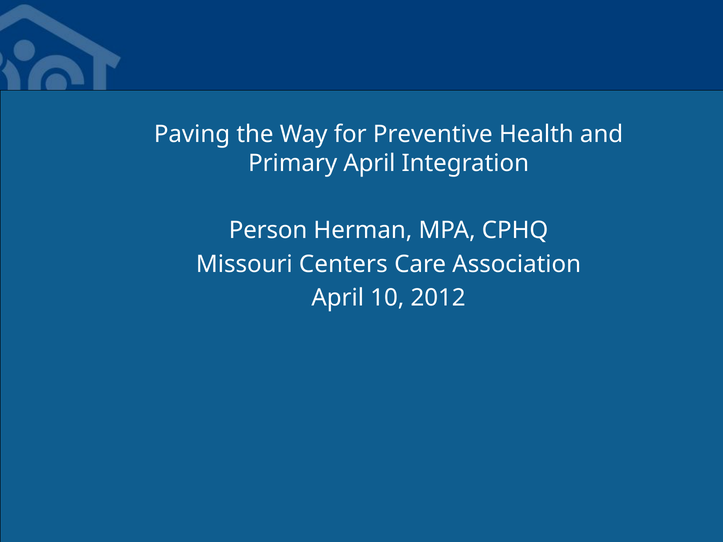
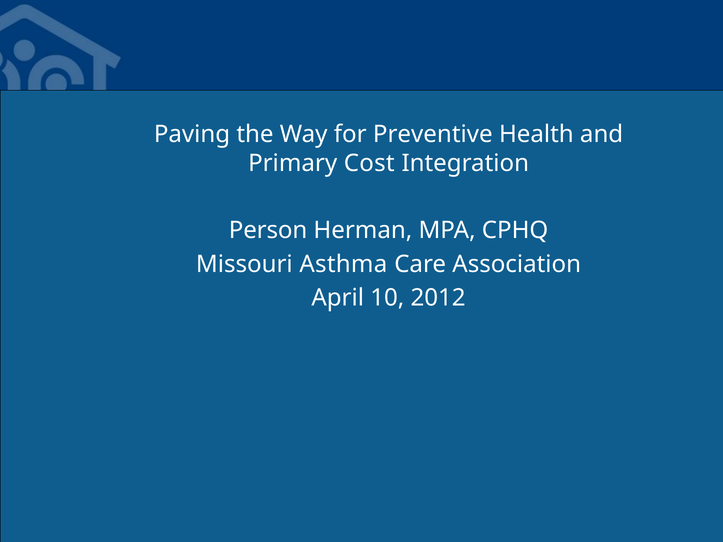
Primary April: April -> Cost
Centers: Centers -> Asthma
